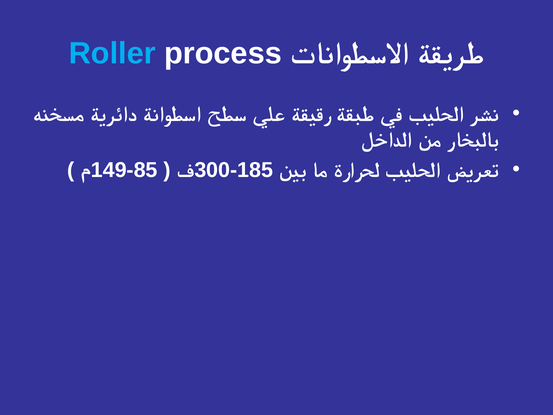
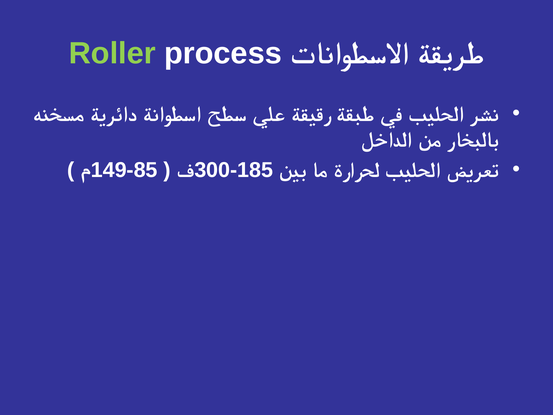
Roller colour: light blue -> light green
